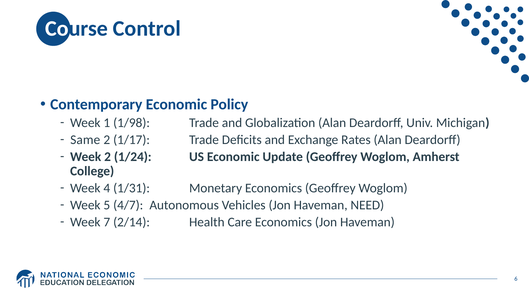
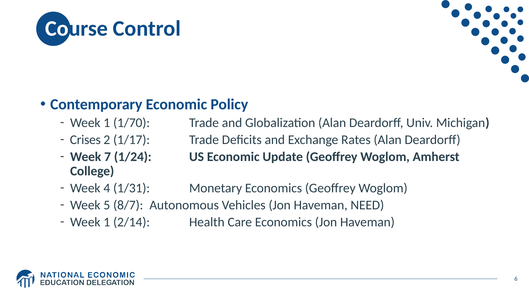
1/98: 1/98 -> 1/70
Same: Same -> Crises
Week 2: 2 -> 7
4/7: 4/7 -> 8/7
7 at (107, 222): 7 -> 1
